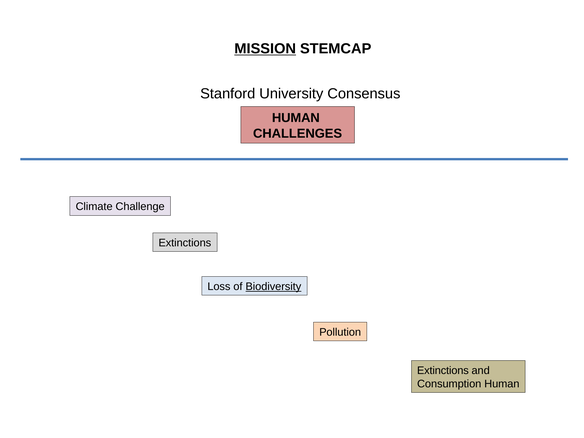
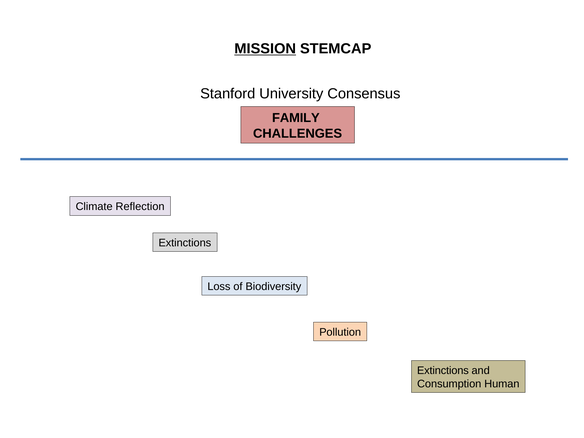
HUMAN at (296, 118): HUMAN -> FAMILY
Challenge: Challenge -> Reflection
Biodiversity underline: present -> none
